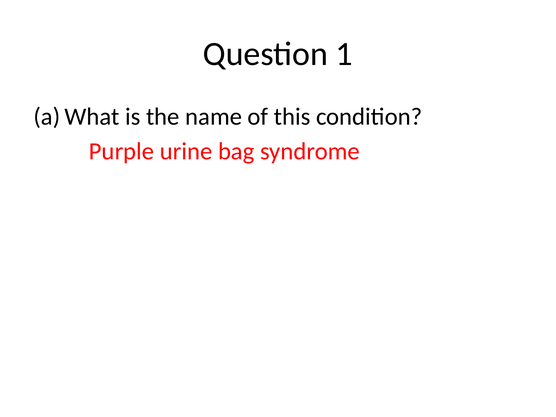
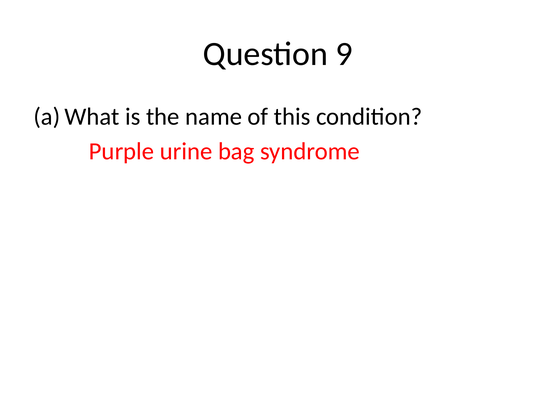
1: 1 -> 9
